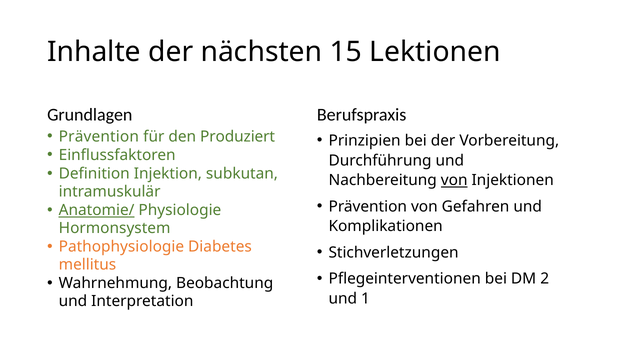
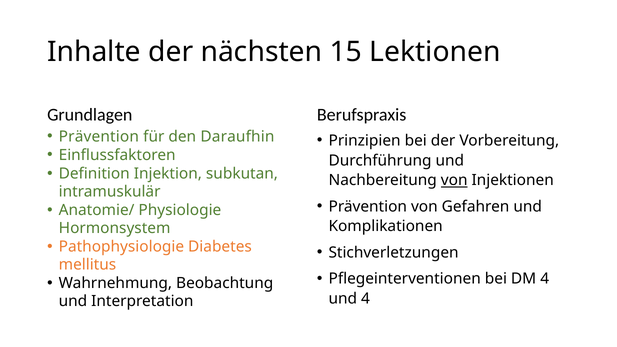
Produziert: Produziert -> Daraufhin
Anatomie/ underline: present -> none
DM 2: 2 -> 4
und 1: 1 -> 4
